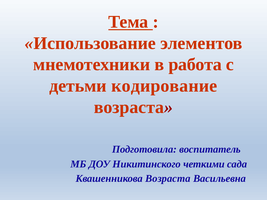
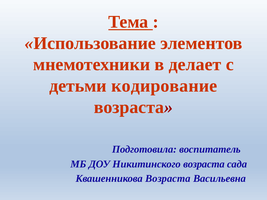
работа: работа -> делает
Никитинского четкими: четкими -> возраста
